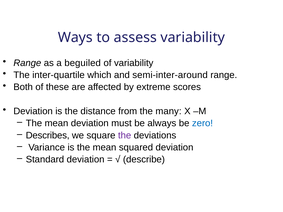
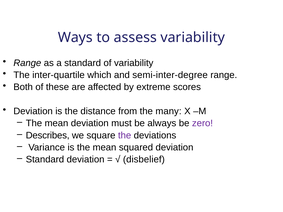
a beguiled: beguiled -> standard
semi-inter-around: semi-inter-around -> semi-inter-degree
zero colour: blue -> purple
describe: describe -> disbelief
